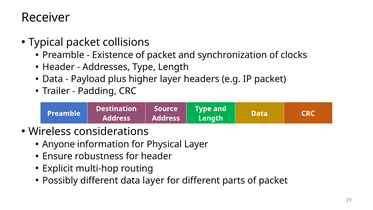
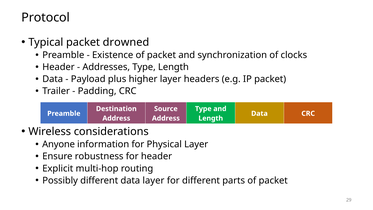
Receiver: Receiver -> Protocol
collisions: collisions -> drowned
